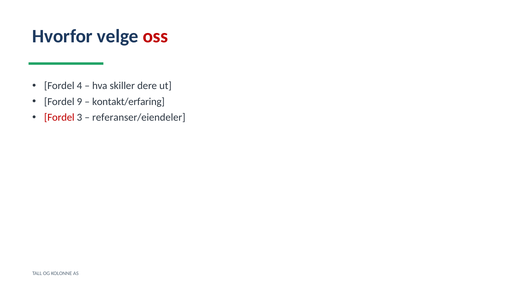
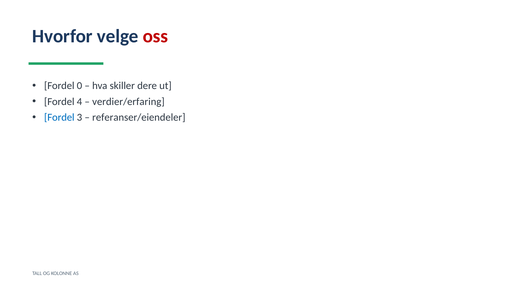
4: 4 -> 0
9: 9 -> 4
kontakt/erfaring: kontakt/erfaring -> verdier/erfaring
Fordel at (59, 118) colour: red -> blue
